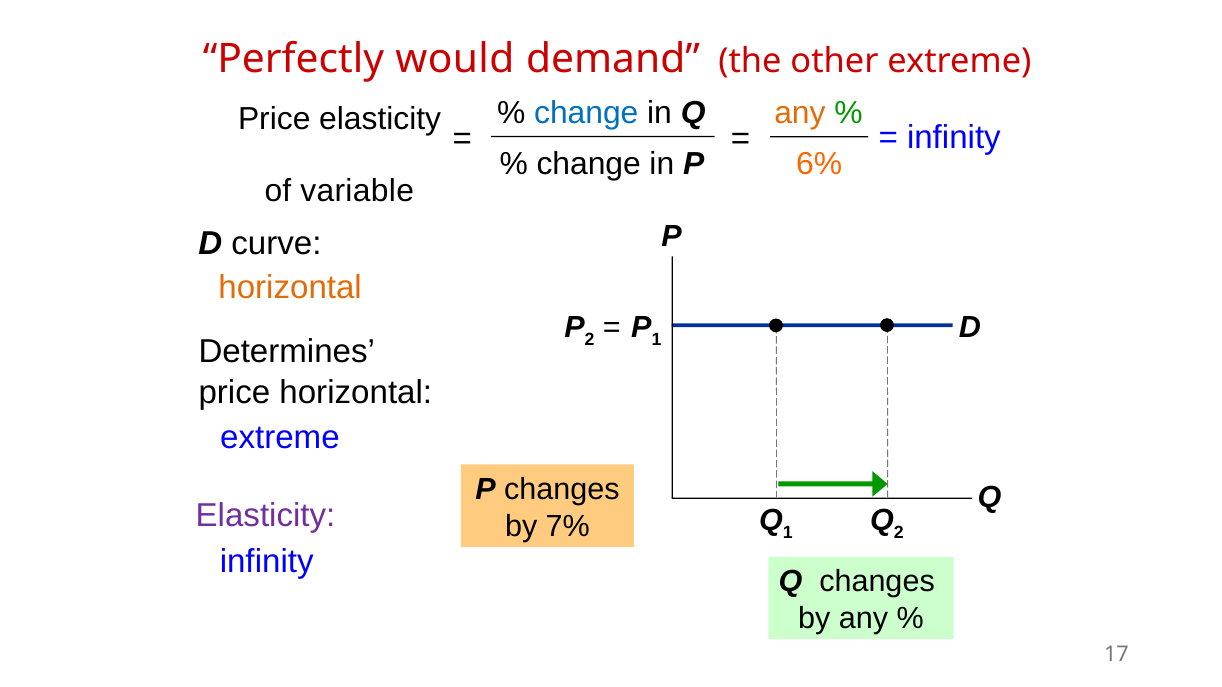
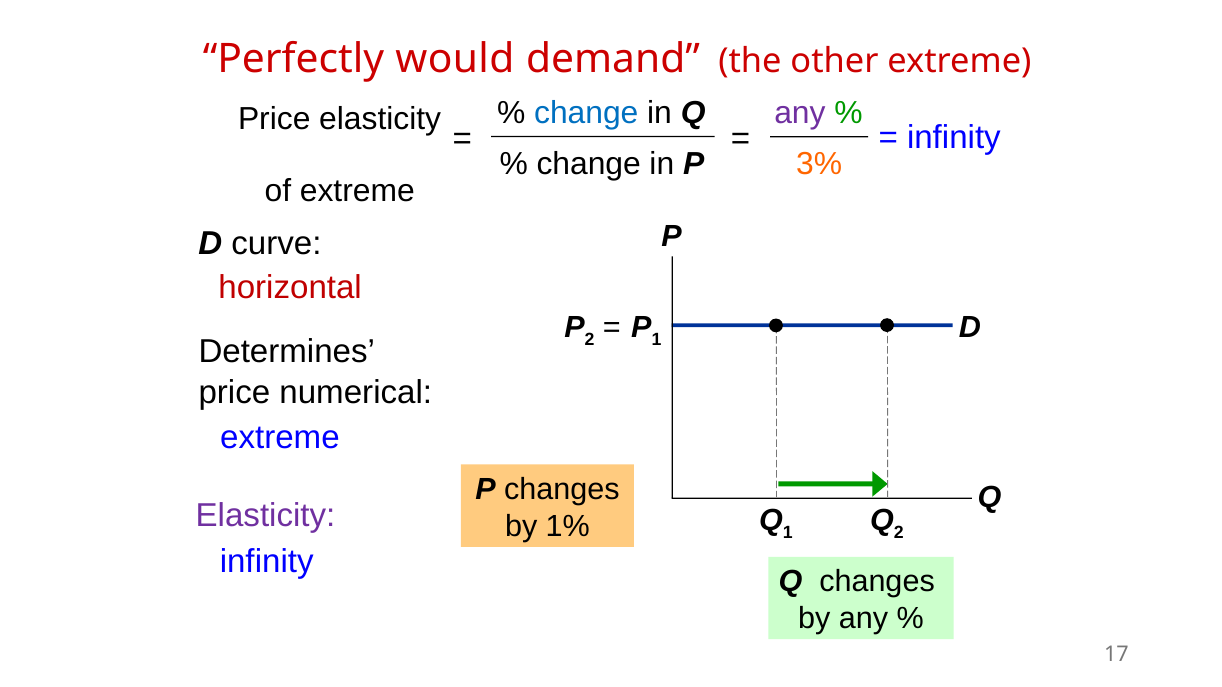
any at (800, 113) colour: orange -> purple
6%: 6% -> 3%
of variable: variable -> extreme
horizontal at (290, 287) colour: orange -> red
price horizontal: horizontal -> numerical
7%: 7% -> 1%
